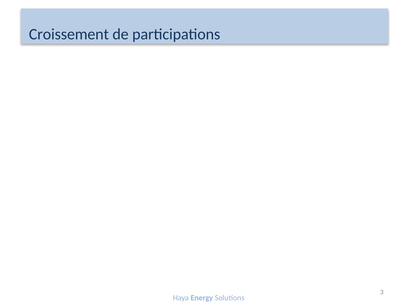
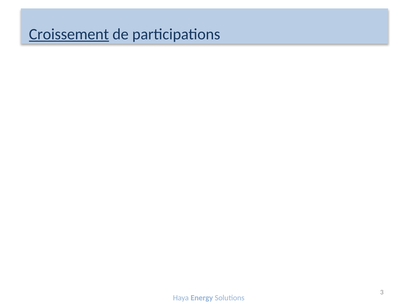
Croissement underline: none -> present
